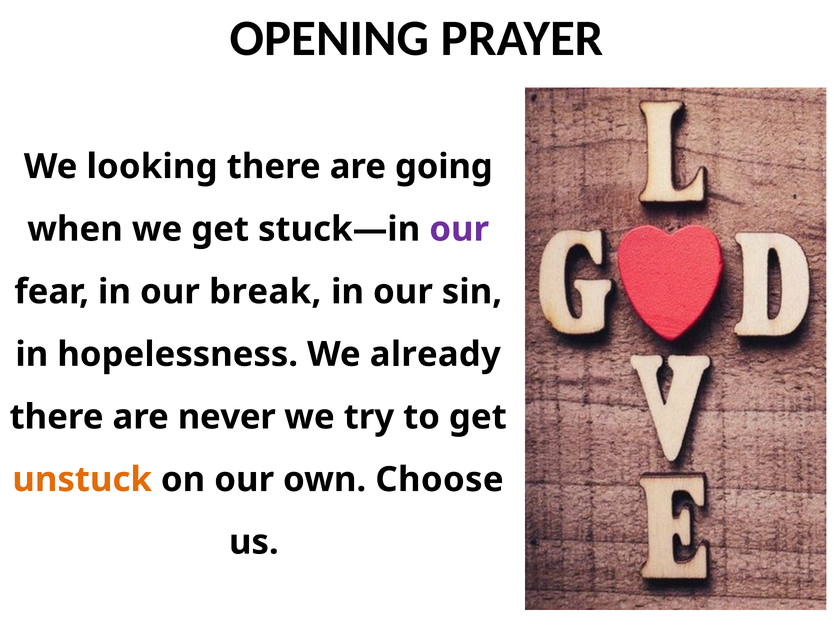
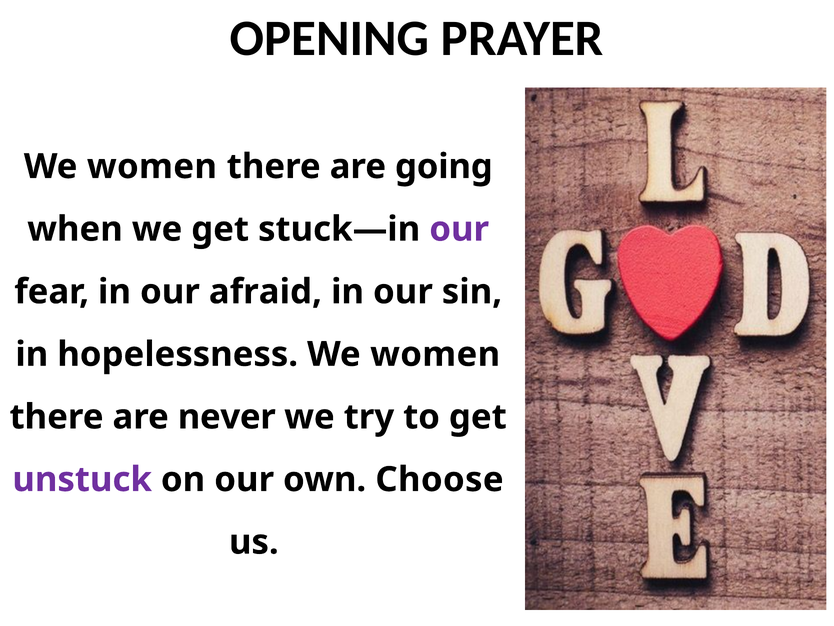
looking at (152, 166): looking -> women
break: break -> afraid
hopelessness We already: already -> women
unstuck colour: orange -> purple
